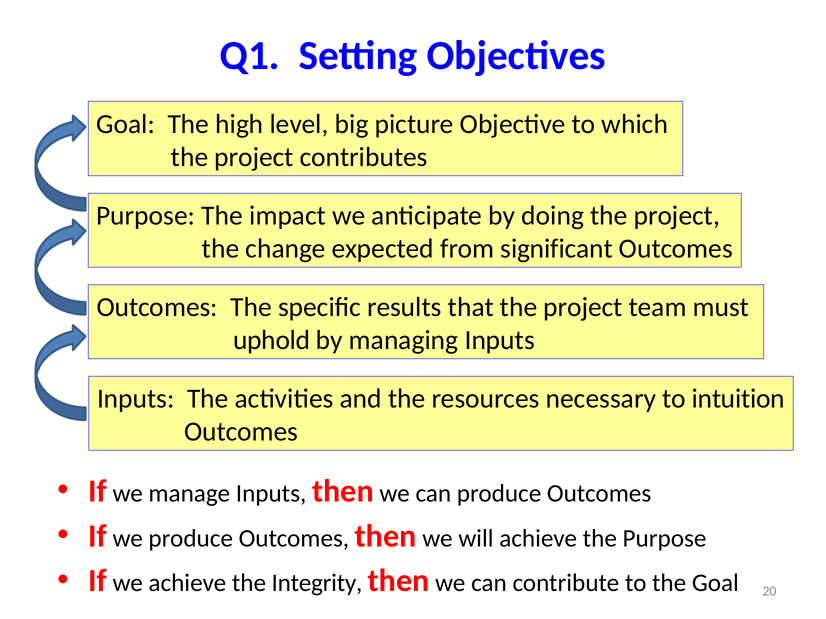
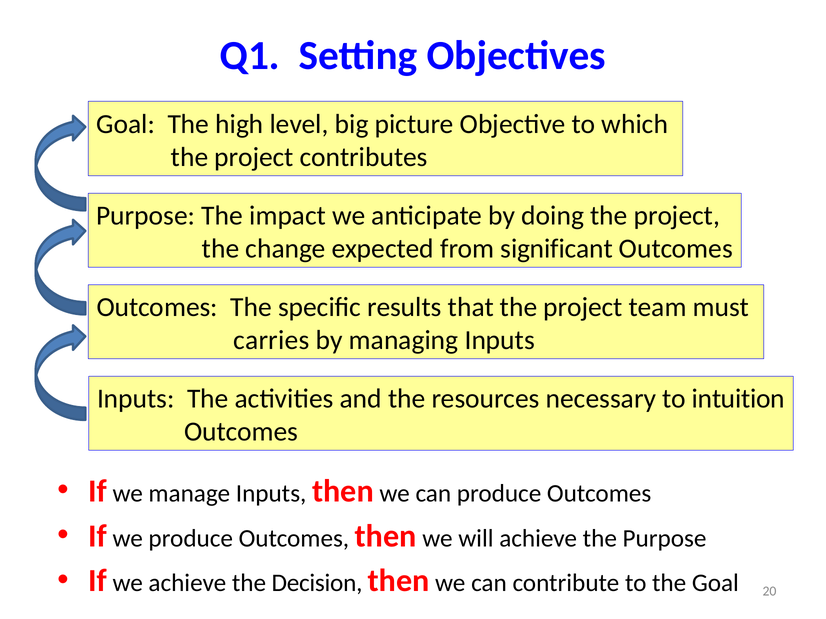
uphold: uphold -> carries
Integrity: Integrity -> Decision
